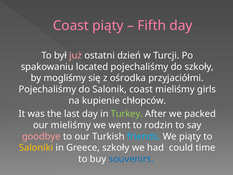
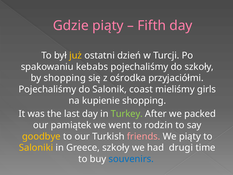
Coast at (71, 26): Coast -> Gdzie
już colour: pink -> yellow
located: located -> kebabs
by mogliśmy: mogliśmy -> shopping
kupienie chłopców: chłopców -> shopping
our mieliśmy: mieliśmy -> pamiątek
goodbye colour: pink -> yellow
friends colour: light blue -> pink
could: could -> drugi
